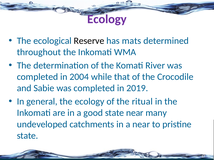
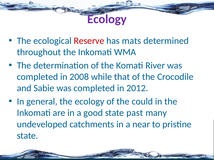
Reserve colour: black -> red
2004: 2004 -> 2008
2019: 2019 -> 2012
ritual: ritual -> could
state near: near -> past
